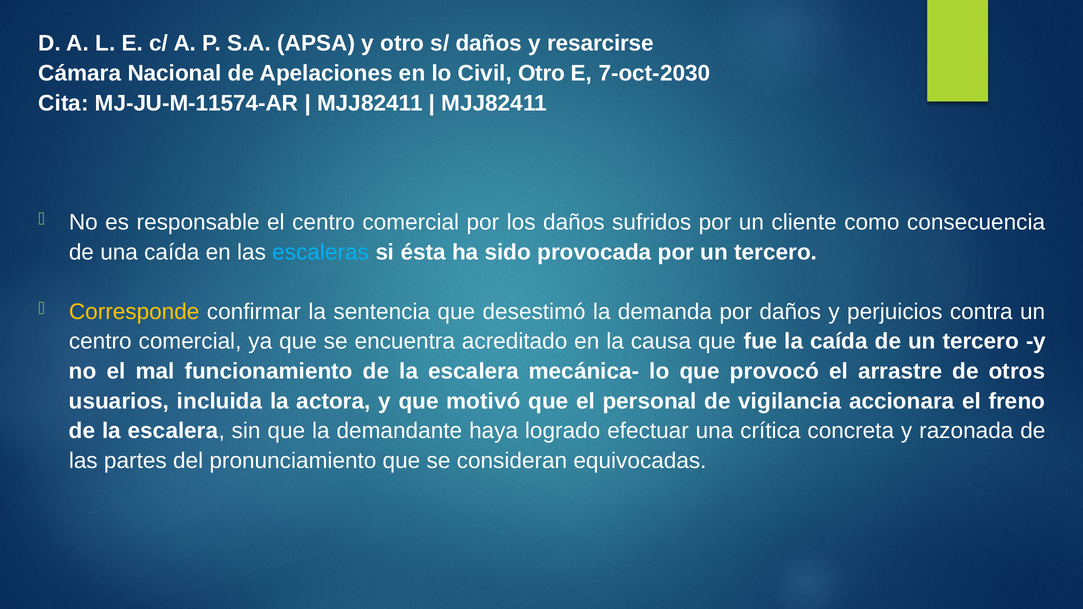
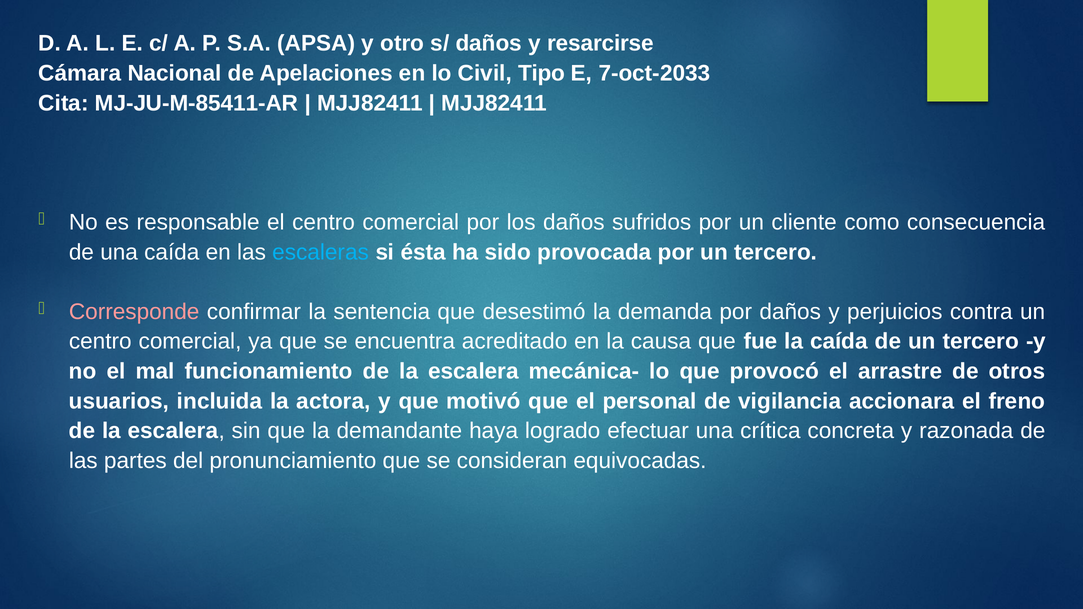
Civil Otro: Otro -> Tipo
7-oct-2030: 7-oct-2030 -> 7-oct-2033
MJ-JU-M-11574-AR: MJ-JU-M-11574-AR -> MJ-JU-M-85411-AR
Corresponde colour: yellow -> pink
